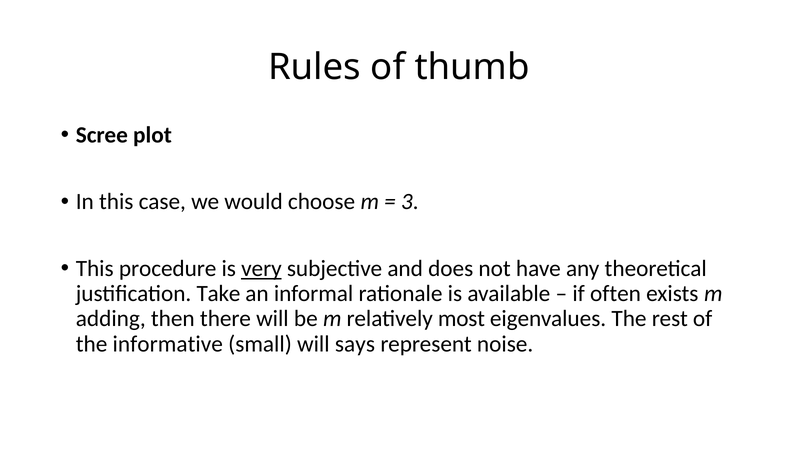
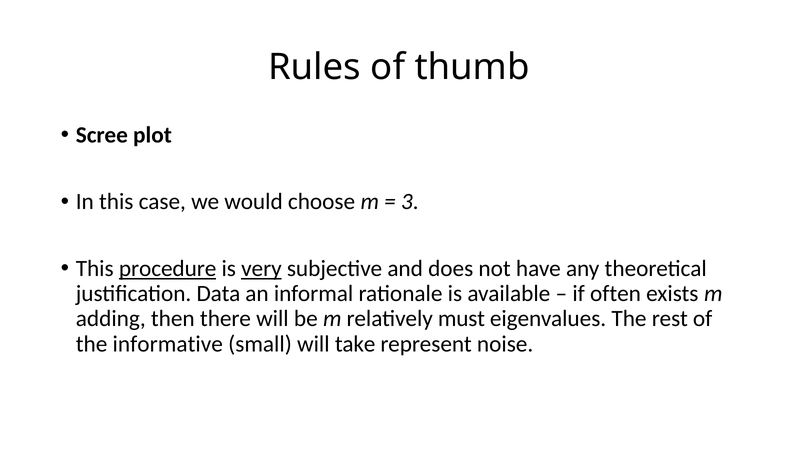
procedure underline: none -> present
Take: Take -> Data
most: most -> must
says: says -> take
